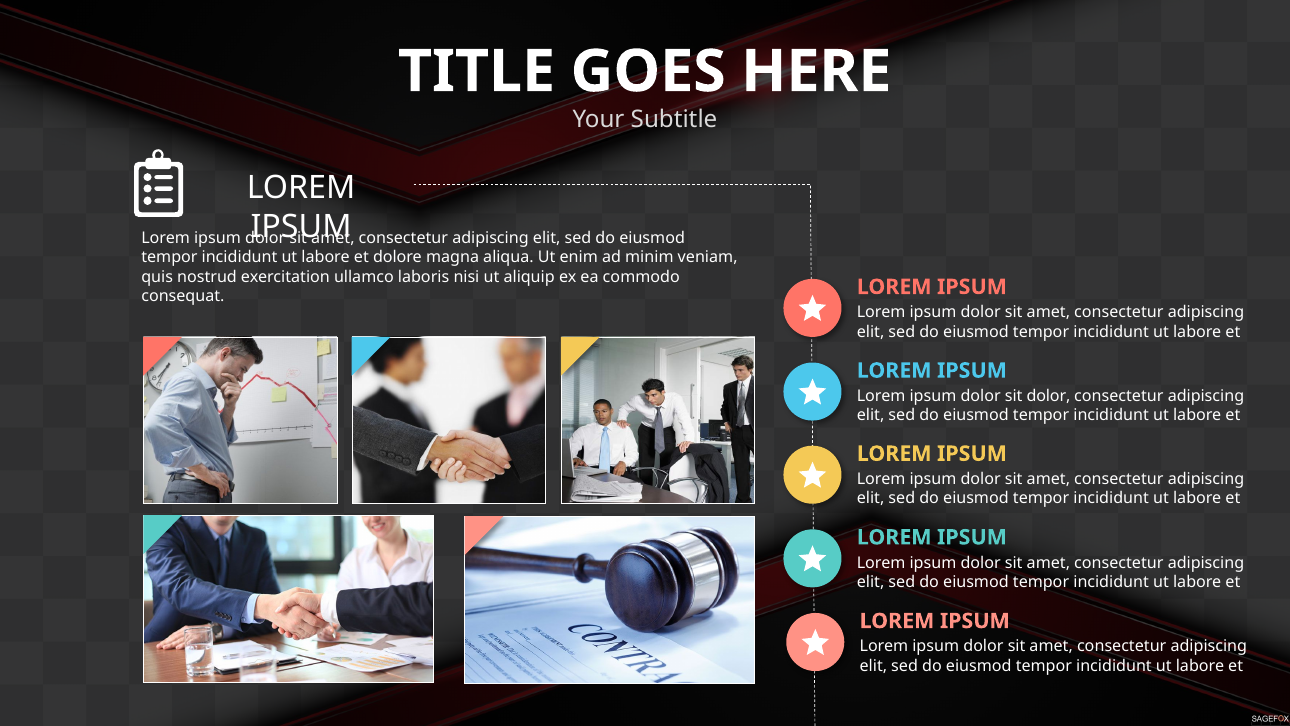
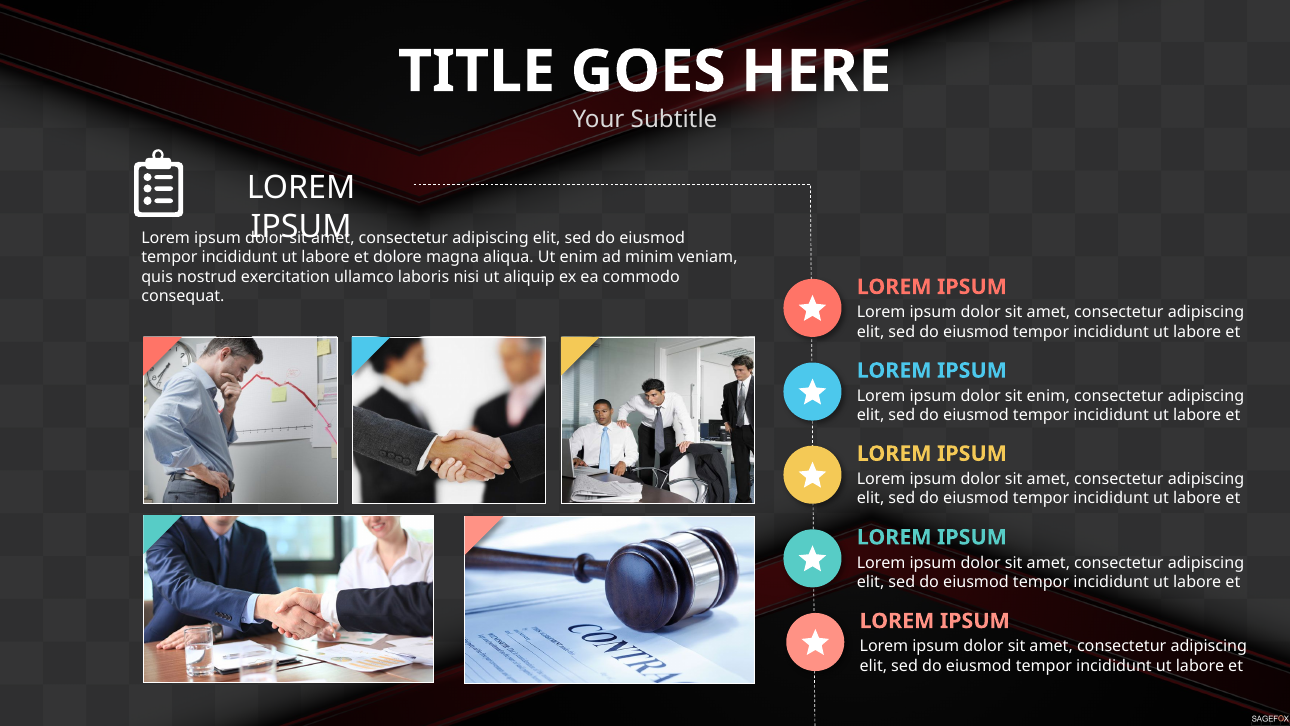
sit dolor: dolor -> enim
